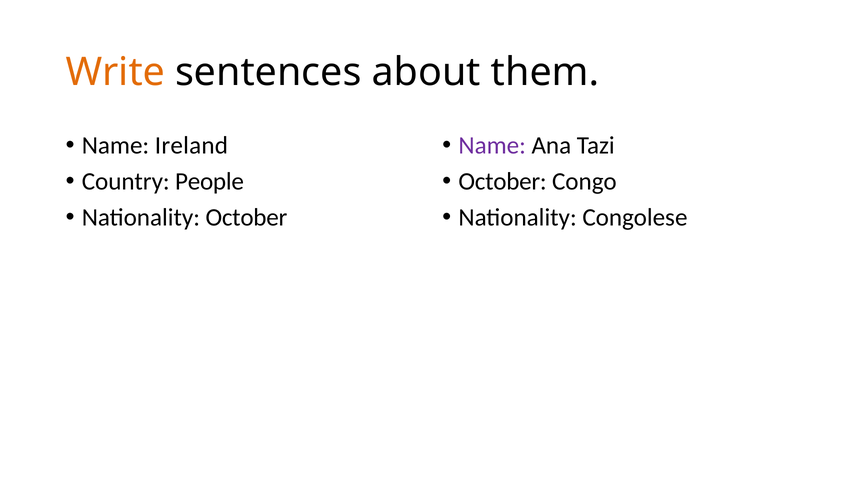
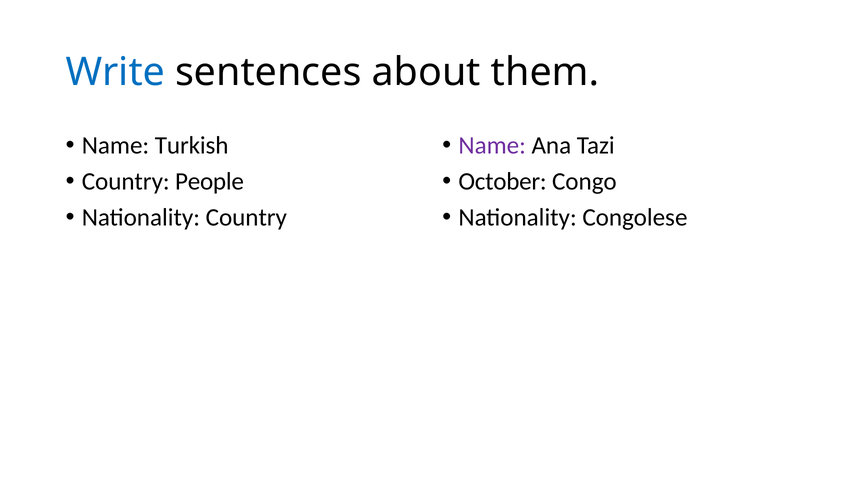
Write colour: orange -> blue
Ireland: Ireland -> Turkish
Nationality October: October -> Country
